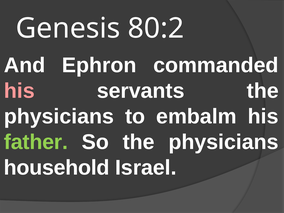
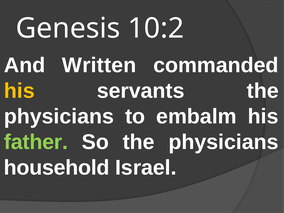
80:2: 80:2 -> 10:2
Ephron: Ephron -> Written
his at (19, 91) colour: pink -> yellow
